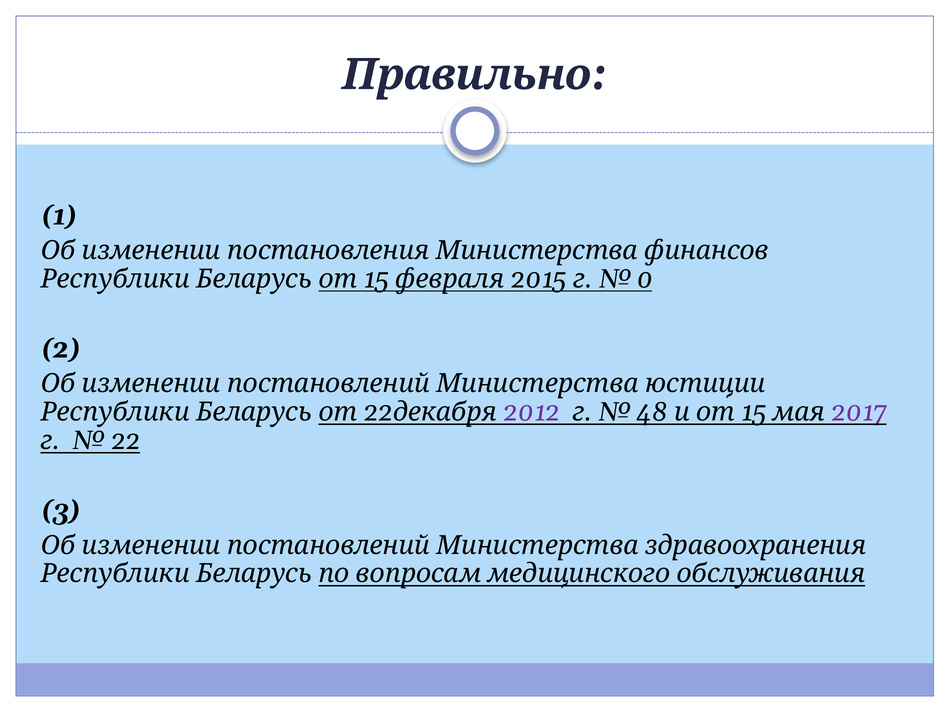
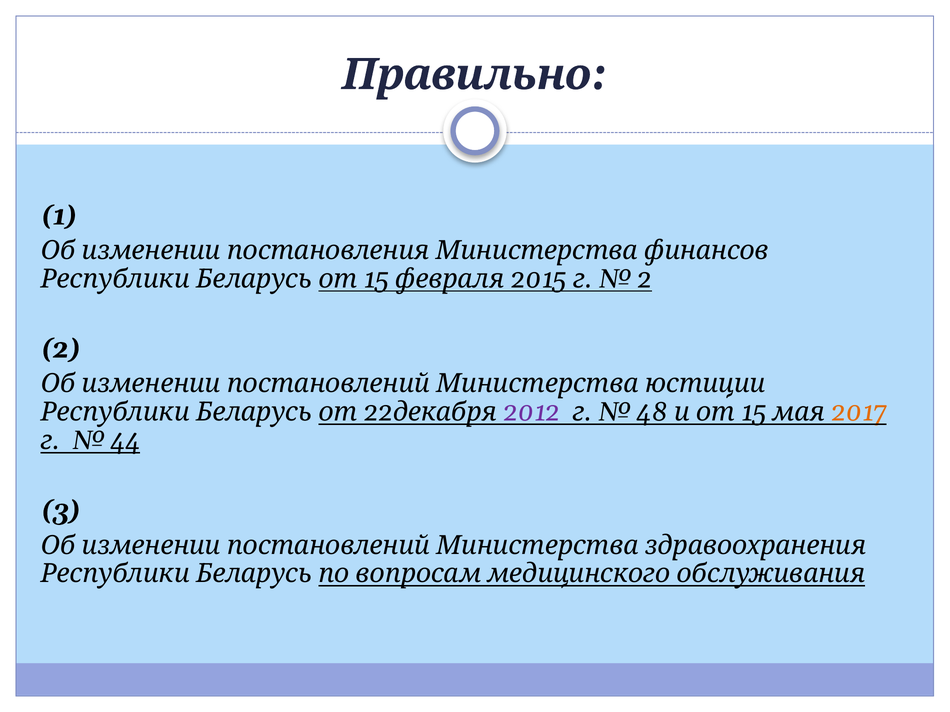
0 at (645, 279): 0 -> 2
2017 colour: purple -> orange
22 at (126, 441): 22 -> 44
